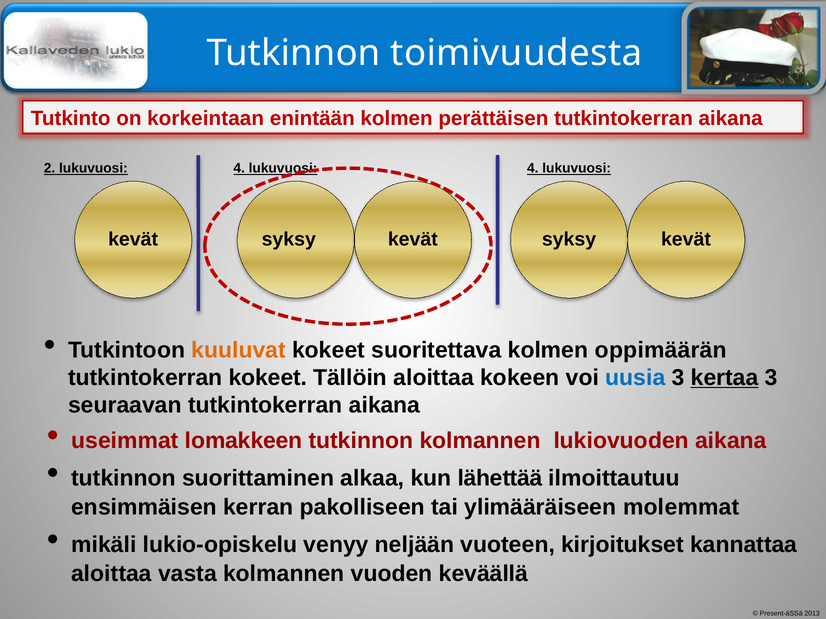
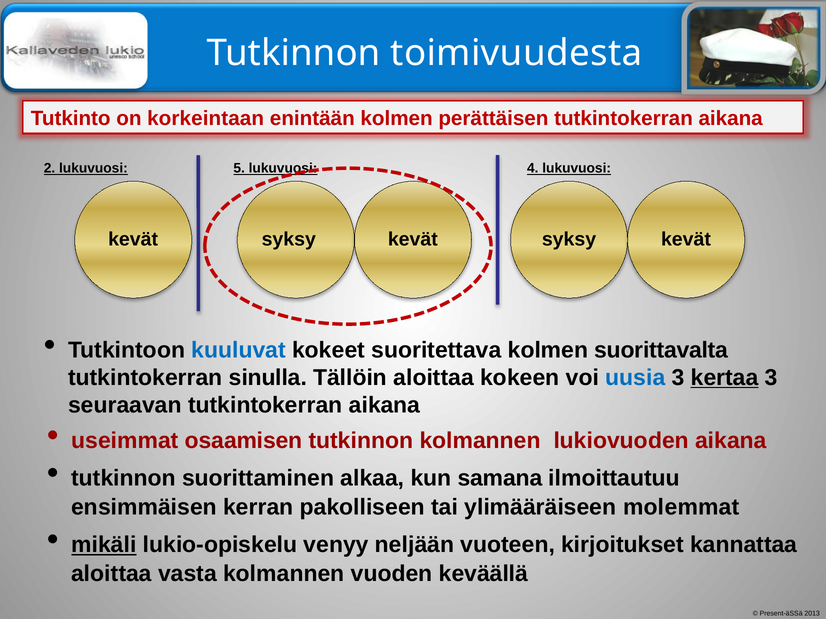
2 lukuvuosi 4: 4 -> 5
kuuluvat colour: orange -> blue
oppimäärän: oppimäärän -> suorittavalta
tutkintokerran kokeet: kokeet -> sinulla
lomakkeen: lomakkeen -> osaamisen
lähettää: lähettää -> samana
mikäli underline: none -> present
